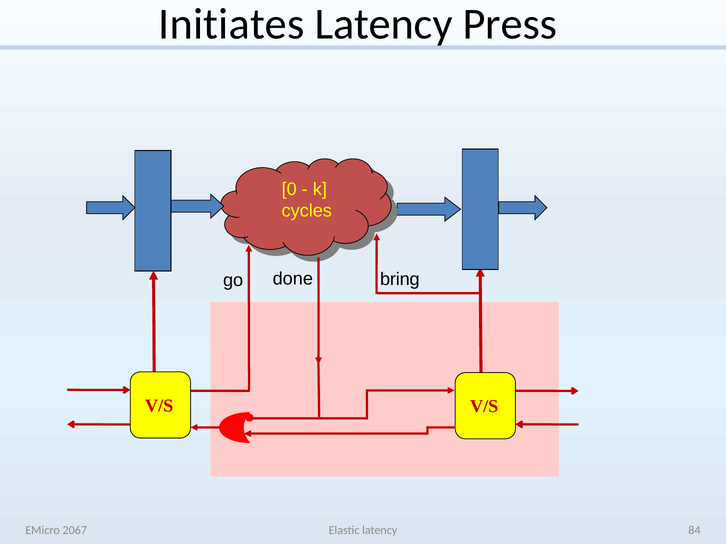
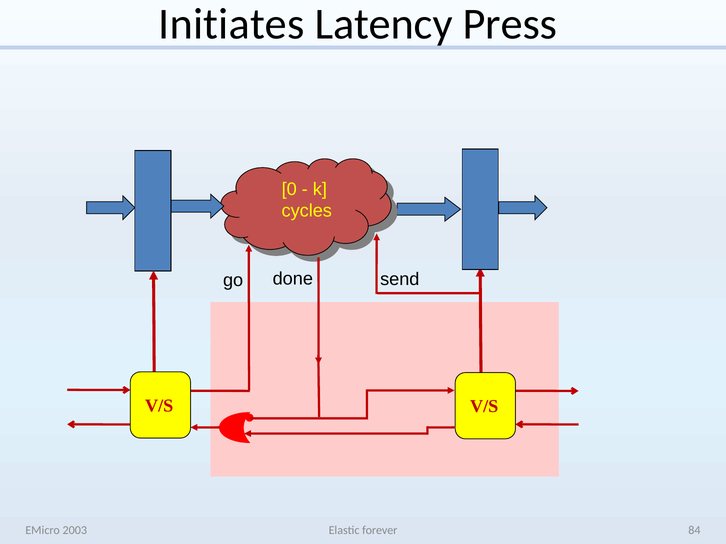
bring: bring -> send
2067: 2067 -> 2003
Elastic latency: latency -> forever
